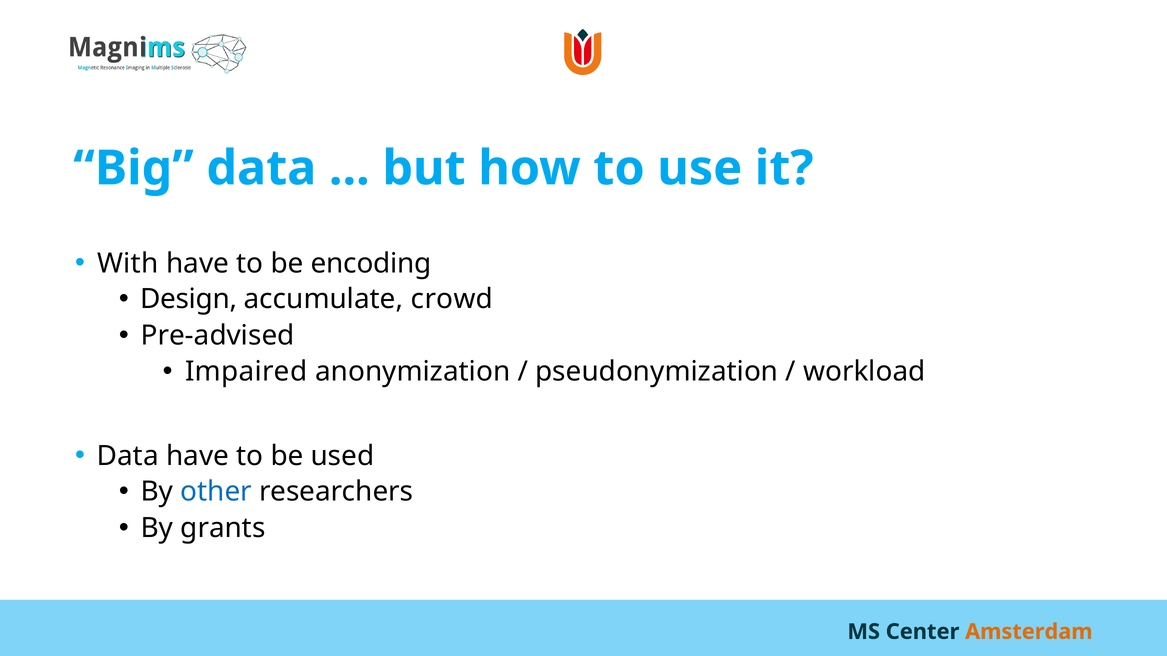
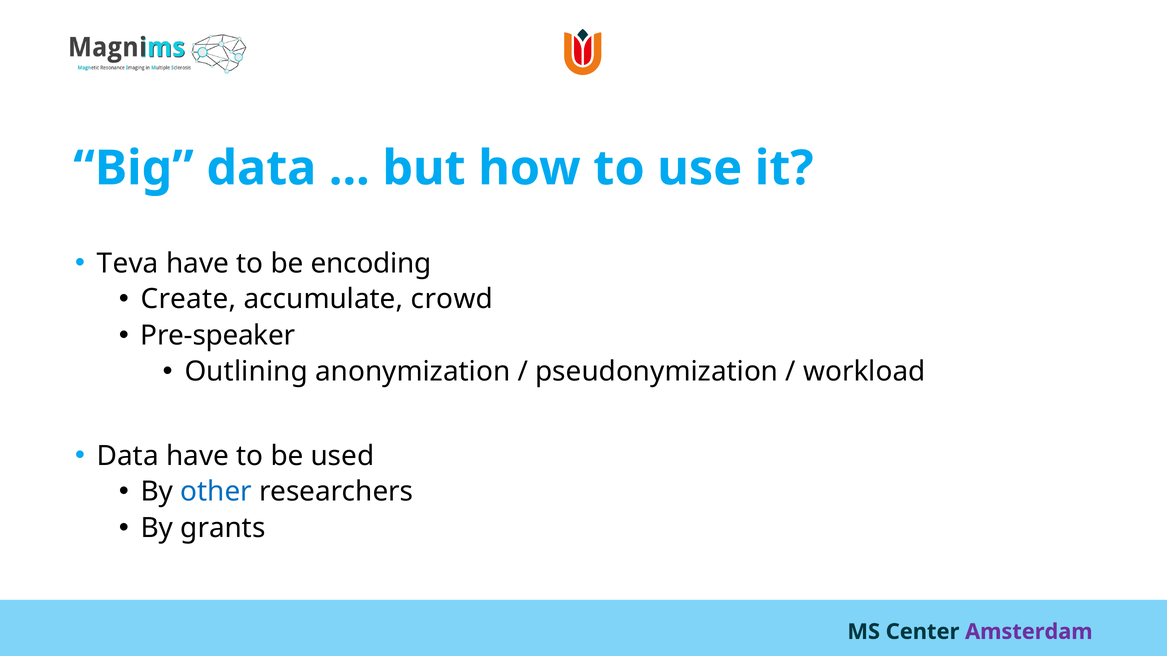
With: With -> Teva
Design: Design -> Create
Pre-advised: Pre-advised -> Pre-speaker
Impaired: Impaired -> Outlining
Amsterdam colour: orange -> purple
